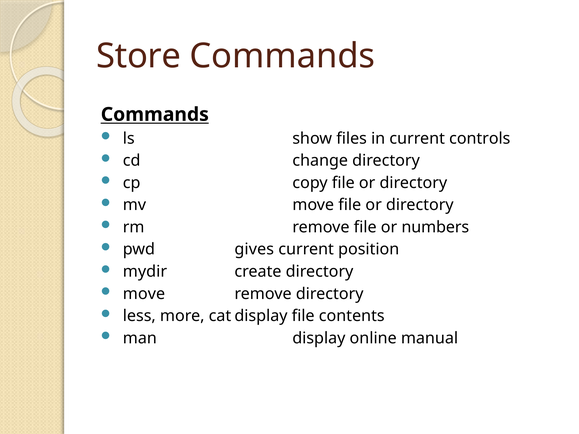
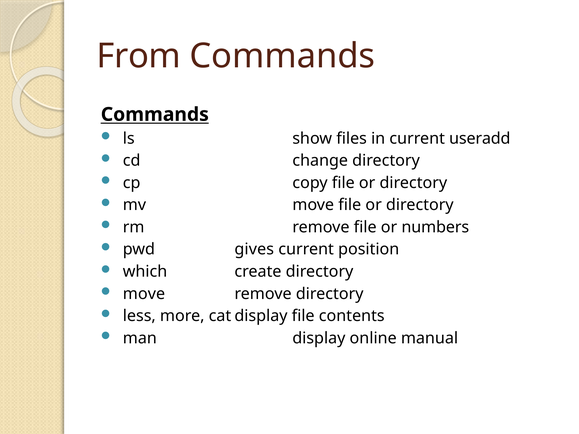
Store: Store -> From
controls: controls -> useradd
mydir: mydir -> which
